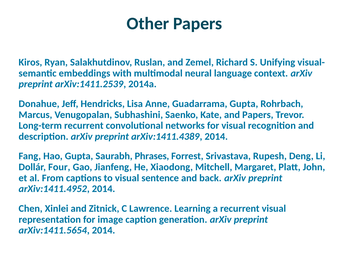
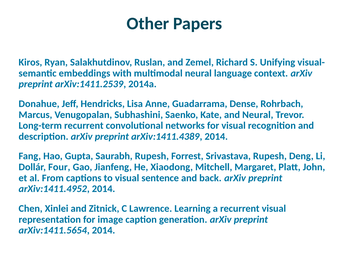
Guadarrama Gupta: Gupta -> Dense
and Papers: Papers -> Neural
Saurabh Phrases: Phrases -> Rupesh
